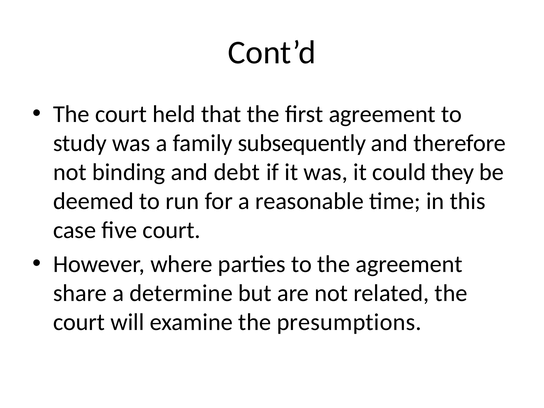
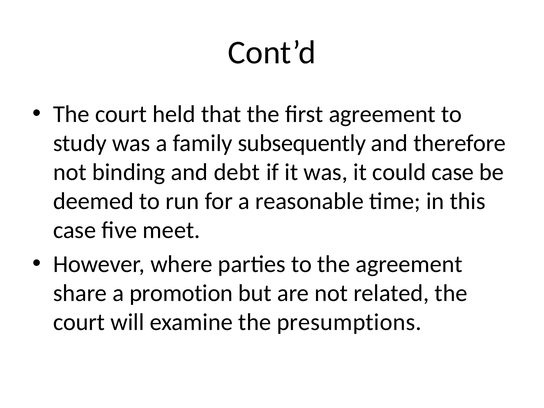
could they: they -> case
five court: court -> meet
determine: determine -> promotion
